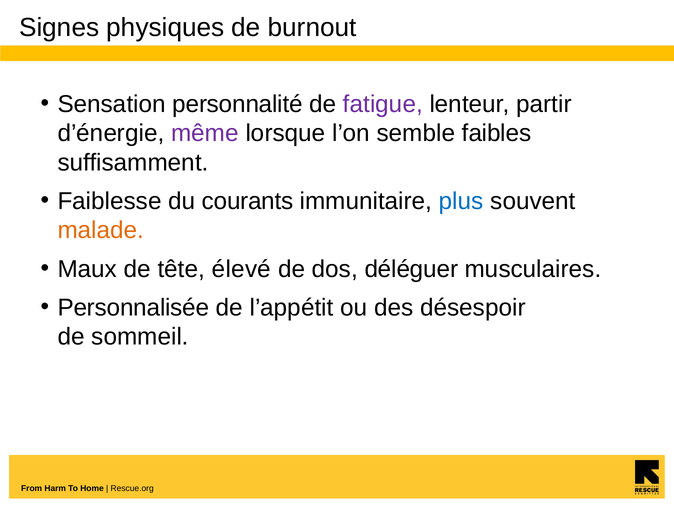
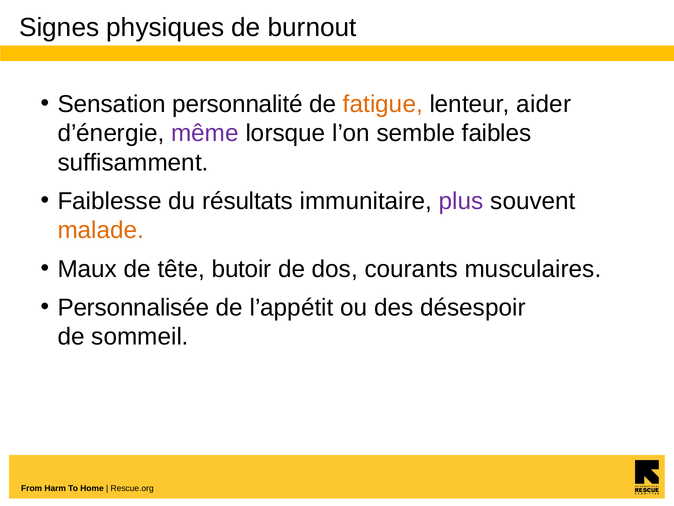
fatigue colour: purple -> orange
partir: partir -> aider
courants: courants -> résultats
plus colour: blue -> purple
élevé: élevé -> butoir
déléguer: déléguer -> courants
